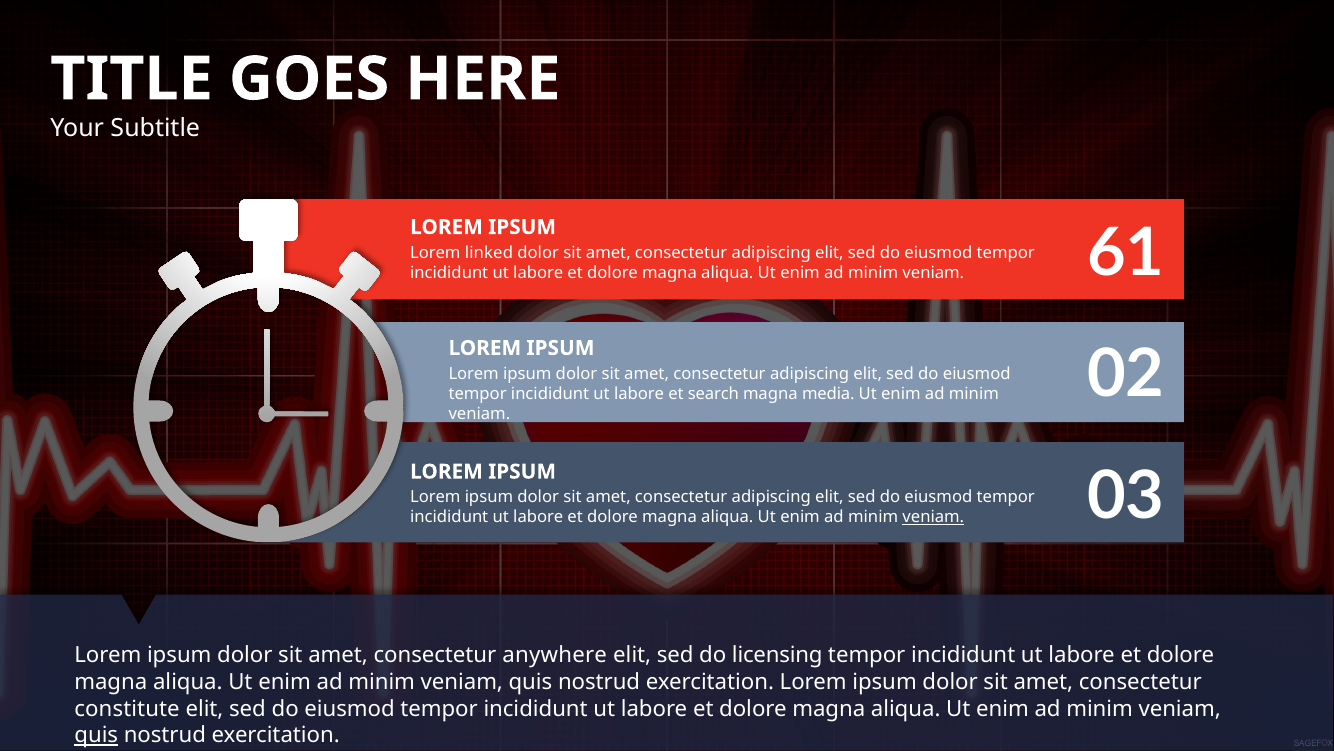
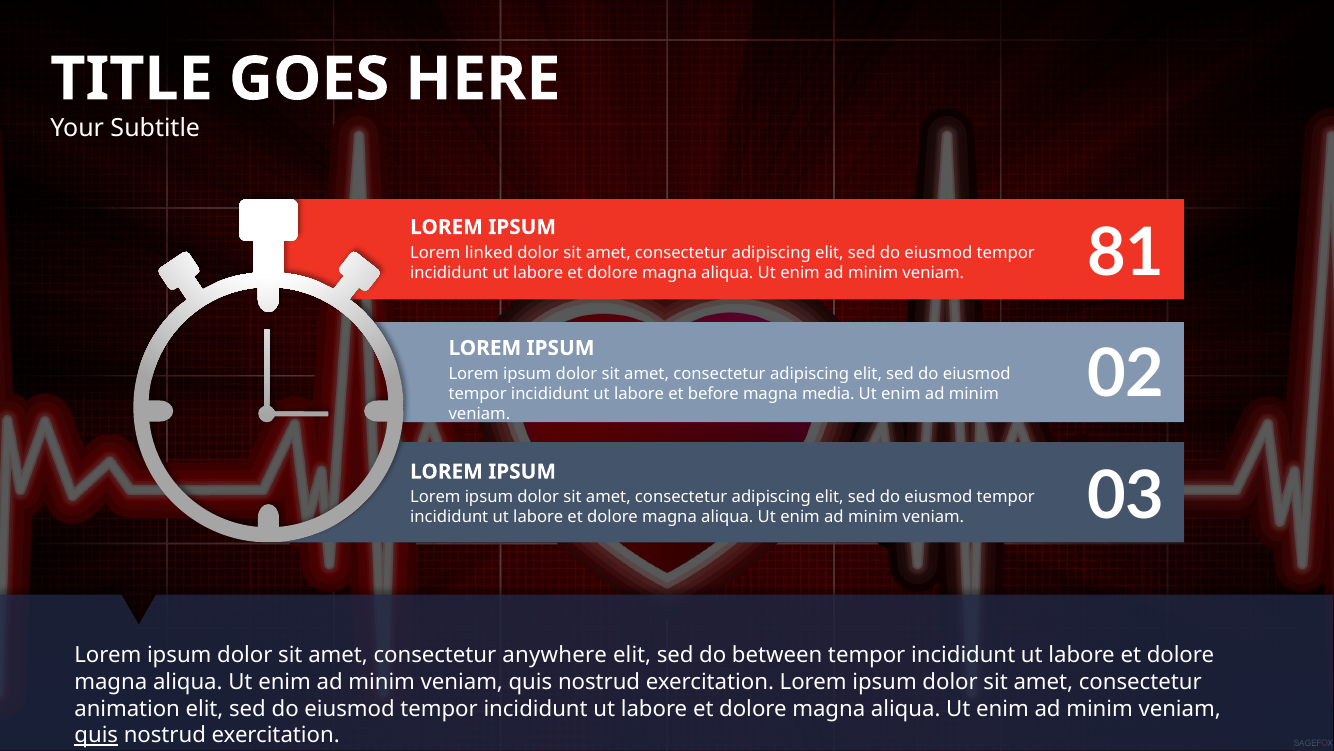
61: 61 -> 81
search: search -> before
veniam at (933, 517) underline: present -> none
licensing: licensing -> between
constitute: constitute -> animation
